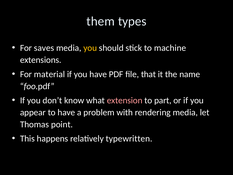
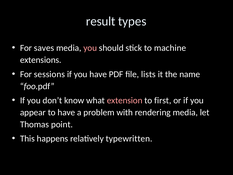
them: them -> result
you at (90, 48) colour: yellow -> pink
material: material -> sessions
that: that -> lists
part: part -> first
